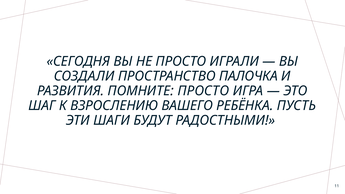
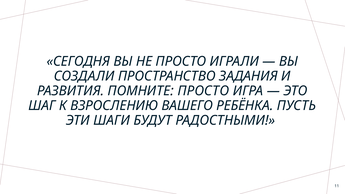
ПАЛОЧКА: ПАЛОЧКА -> ЗАДАНИЯ
